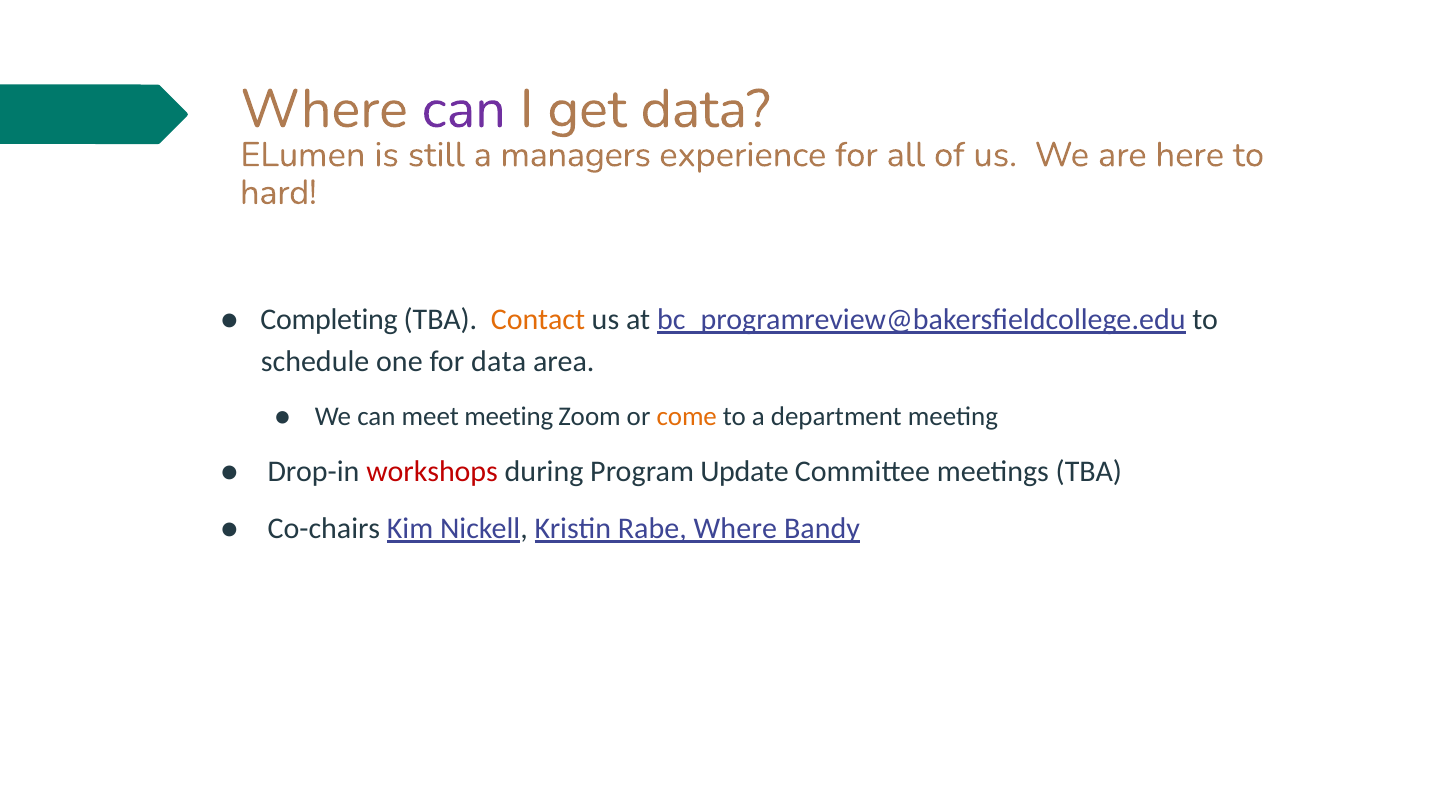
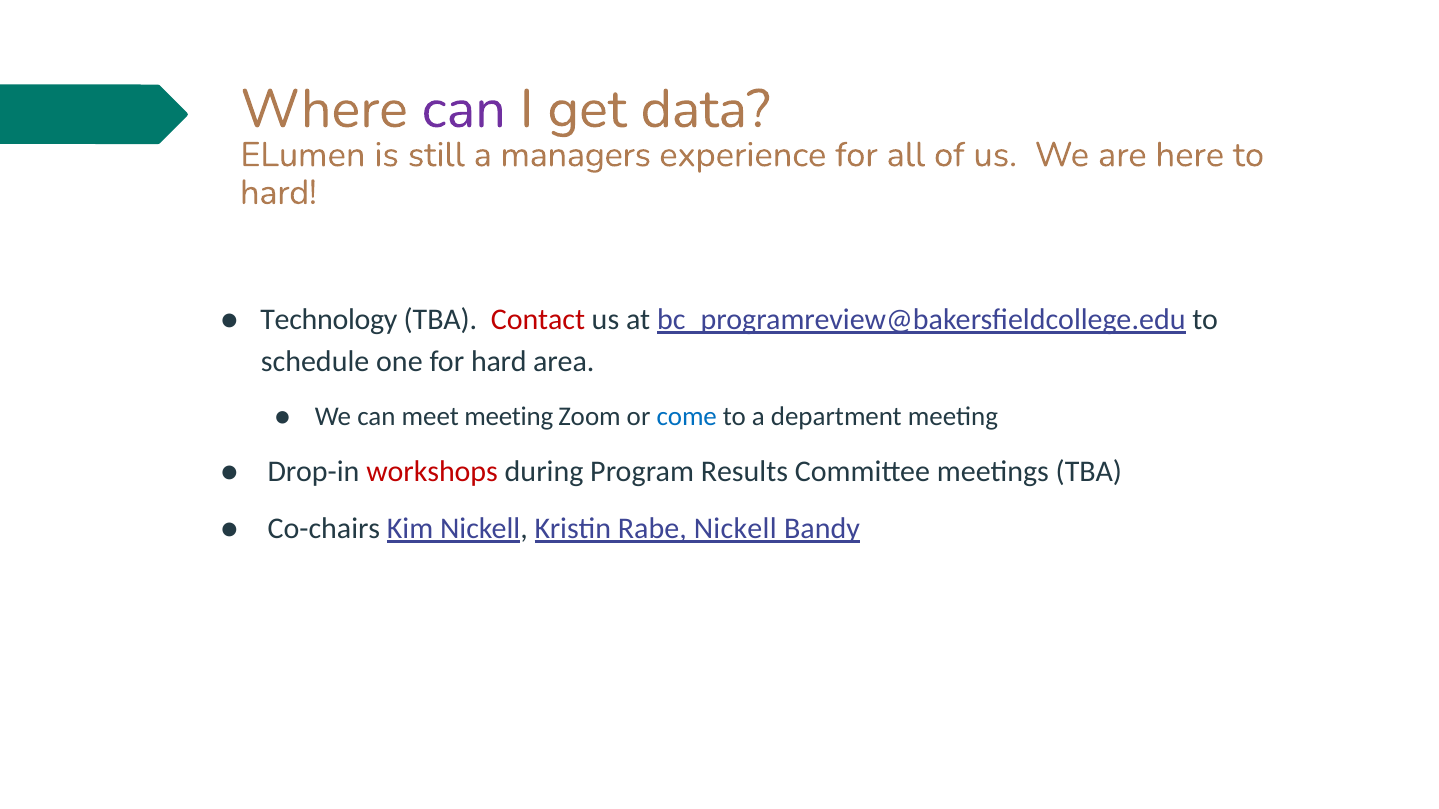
Completing: Completing -> Technology
Contact colour: orange -> red
for data: data -> hard
come colour: orange -> blue
Update: Update -> Results
Rabe Where: Where -> Nickell
